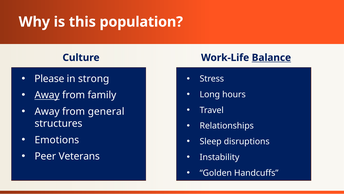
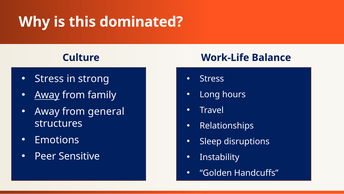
population: population -> dominated
Balance underline: present -> none
Please at (49, 79): Please -> Stress
Veterans: Veterans -> Sensitive
